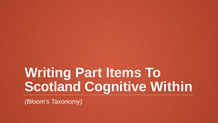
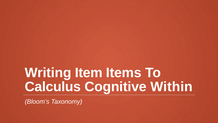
Part: Part -> Item
Scotland: Scotland -> Calculus
